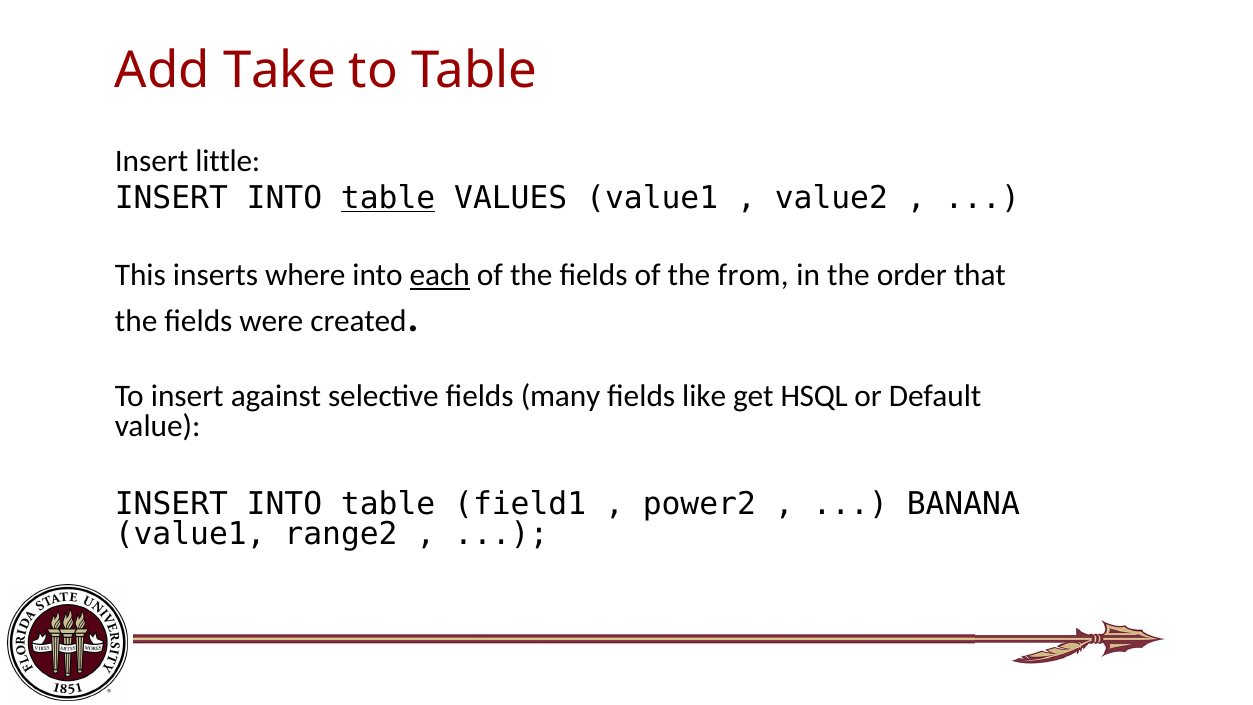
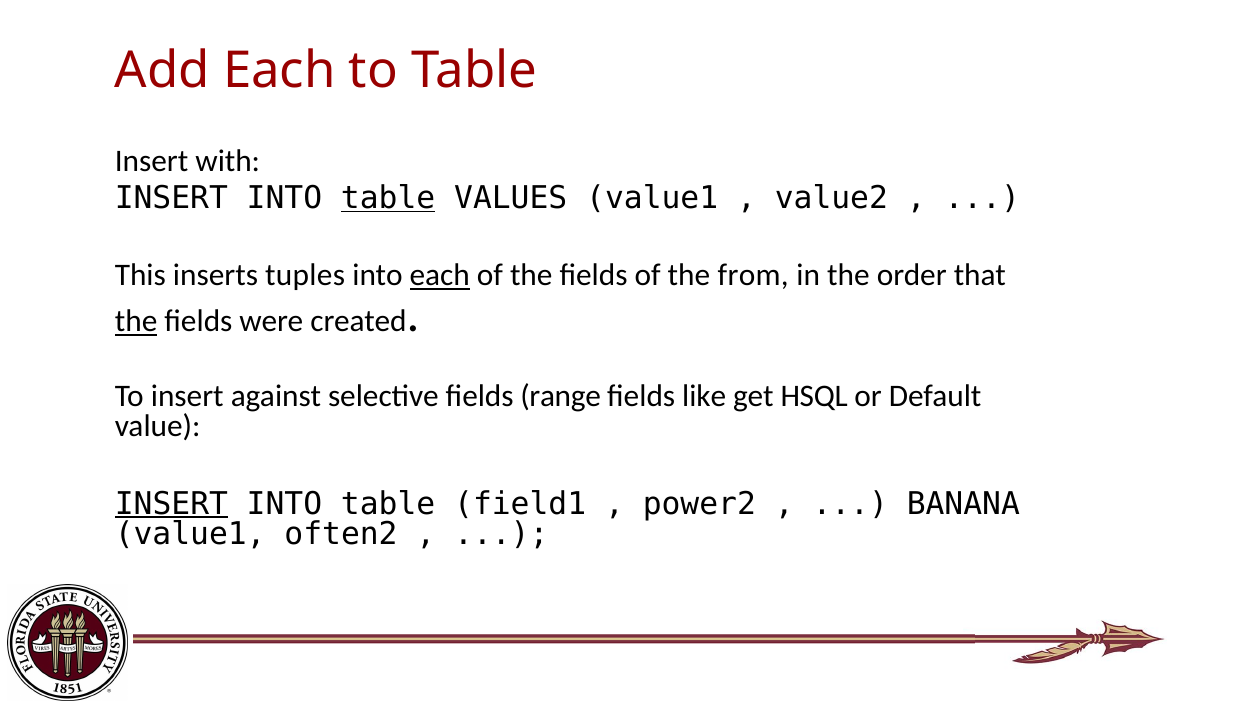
Add Take: Take -> Each
little: little -> with
where: where -> tuples
the at (136, 321) underline: none -> present
many: many -> range
INSERT at (171, 504) underline: none -> present
range2: range2 -> often2
